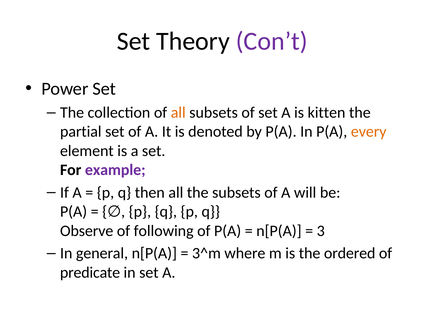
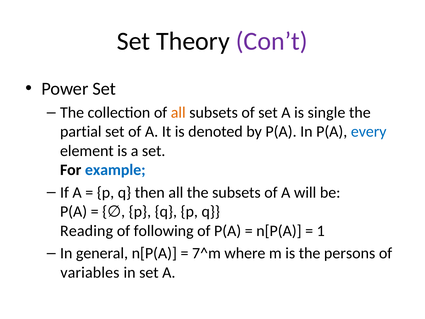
kitten: kitten -> single
every colour: orange -> blue
example colour: purple -> blue
Observe: Observe -> Reading
3: 3 -> 1
3^m: 3^m -> 7^m
ordered: ordered -> persons
predicate: predicate -> variables
